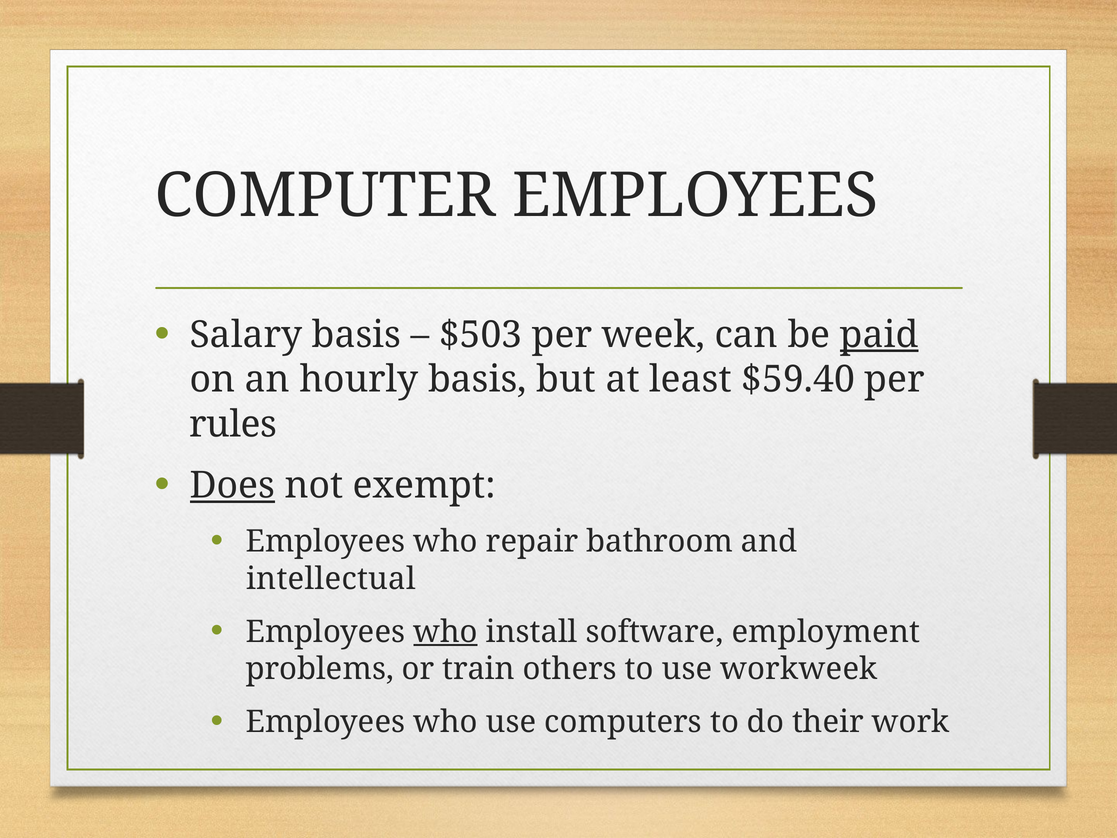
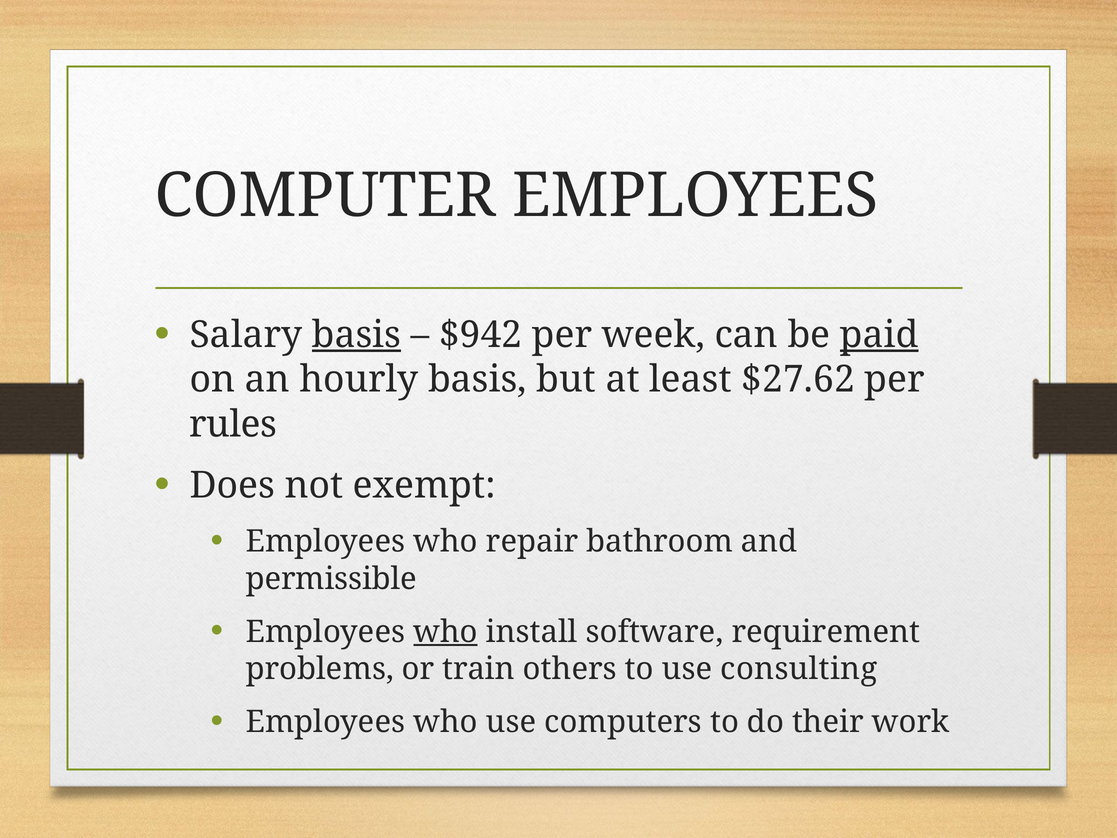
basis at (356, 335) underline: none -> present
$503: $503 -> $942
$59.40: $59.40 -> $27.62
Does underline: present -> none
intellectual: intellectual -> permissible
employment: employment -> requirement
workweek: workweek -> consulting
